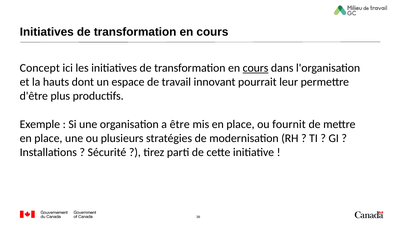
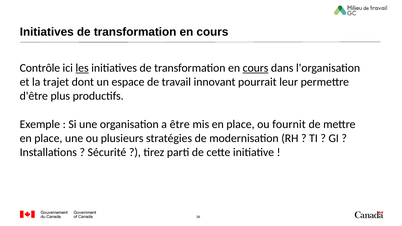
Concept: Concept -> Contrôle
les underline: none -> present
hauts: hauts -> trajet
